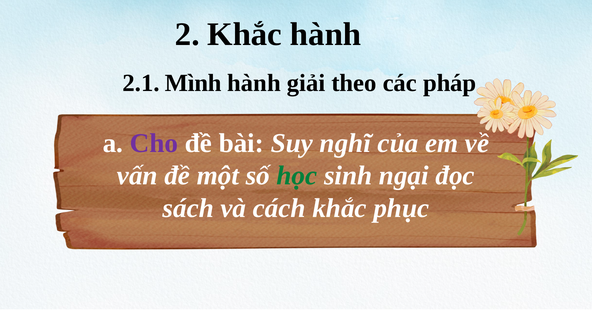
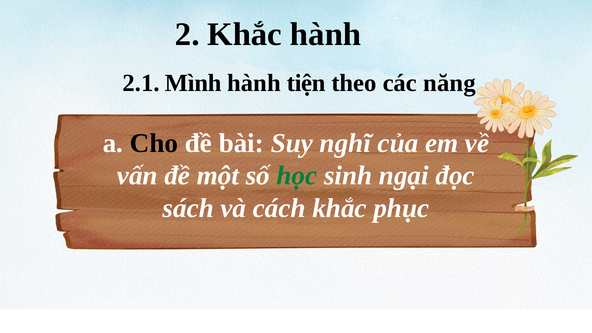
giải: giải -> tiện
pháp: pháp -> năng
Cho colour: purple -> black
